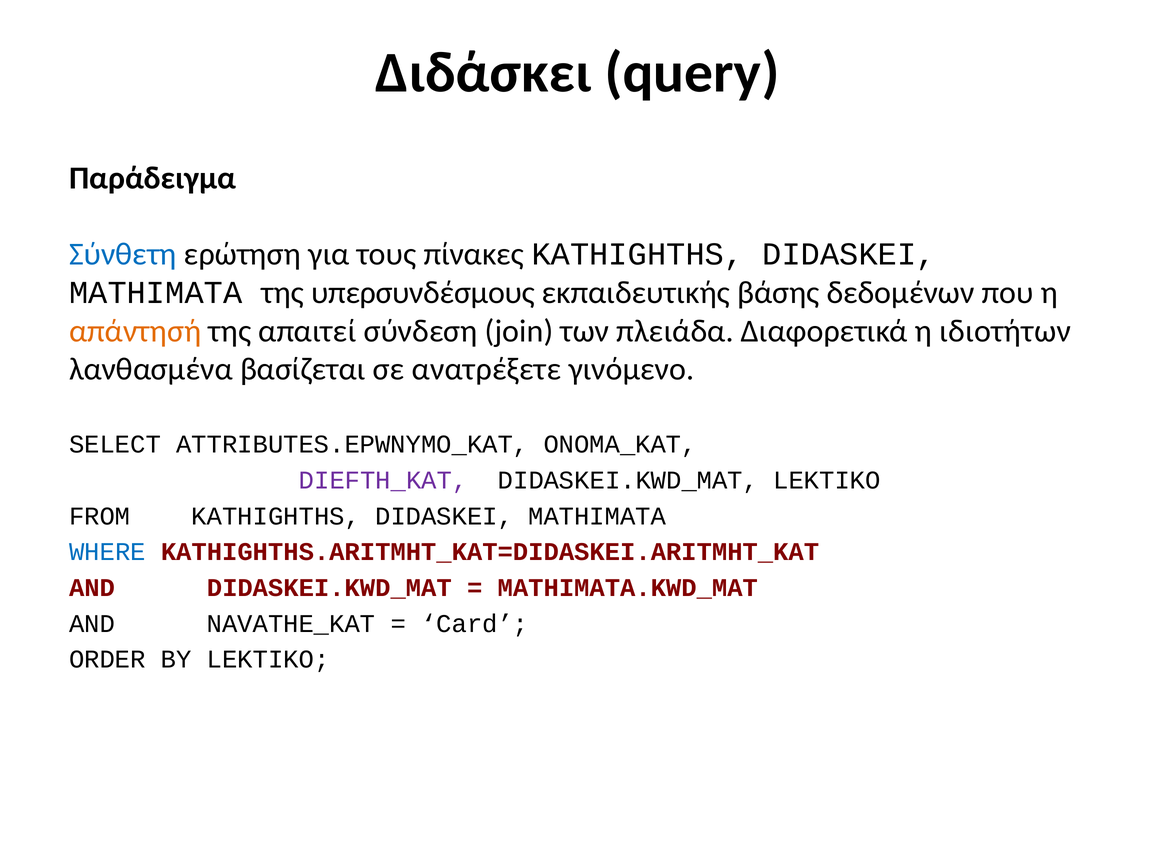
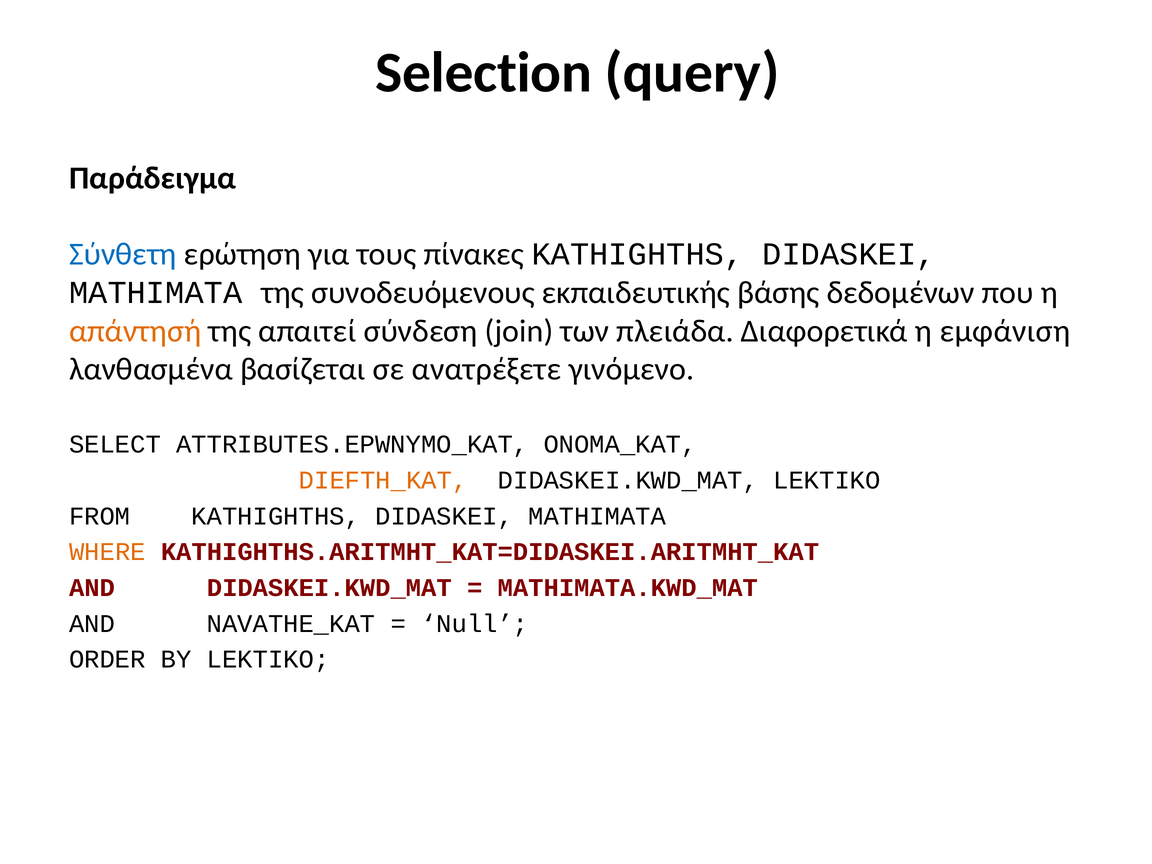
Διδάσκει: Διδάσκει -> Selection
υπερσυνδέσμους: υπερσυνδέσμους -> συνοδευόμενους
ιδιοτήτων: ιδιοτήτων -> εμφάνιση
DIEFTH_KAT colour: purple -> orange
WHERE colour: blue -> orange
Card: Card -> Null
